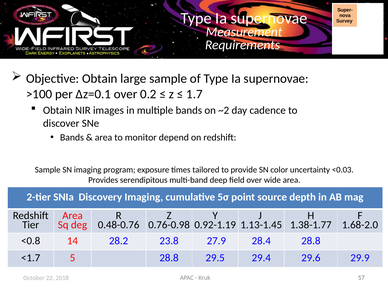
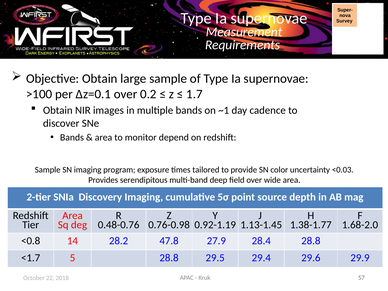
~2: ~2 -> ~1
23.8: 23.8 -> 47.8
